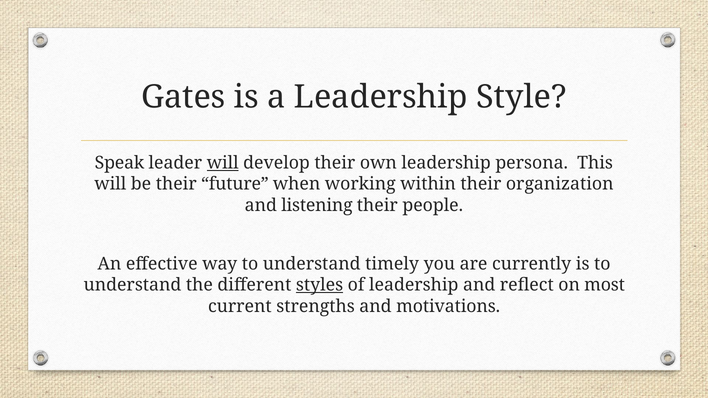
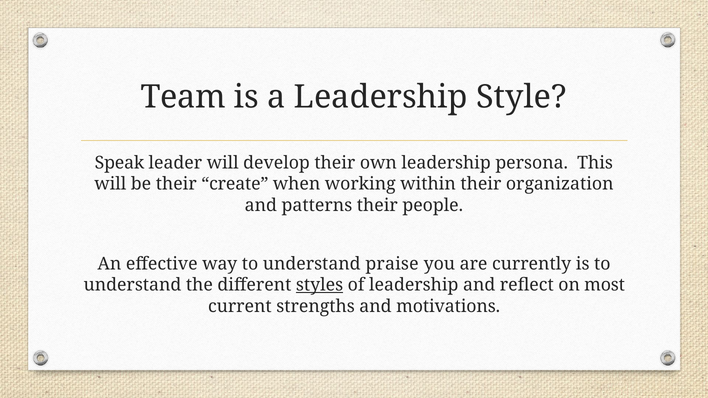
Gates: Gates -> Team
will at (223, 163) underline: present -> none
future: future -> create
listening: listening -> patterns
timely: timely -> praise
